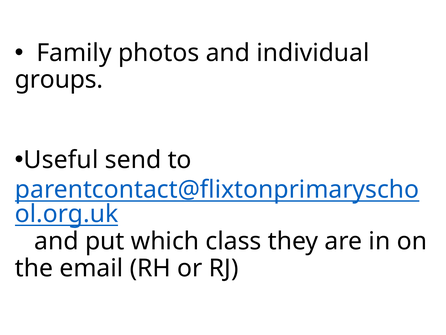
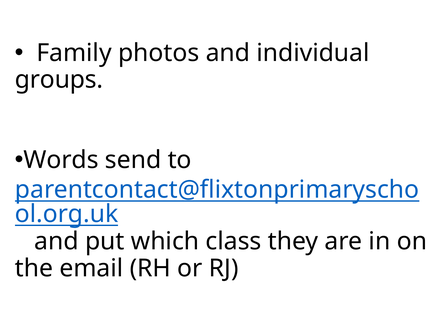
Useful: Useful -> Words
